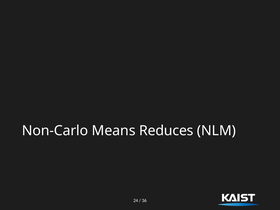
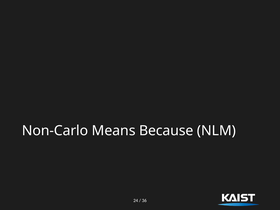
Reduces: Reduces -> Because
